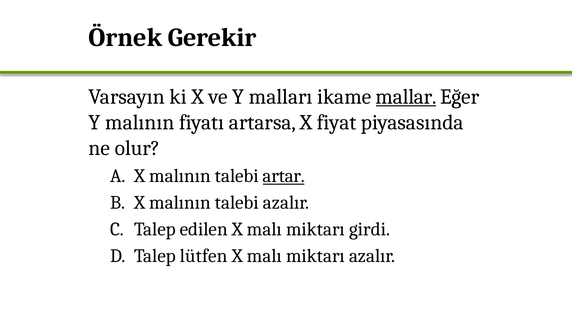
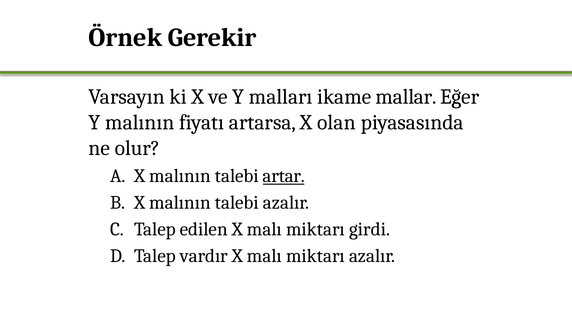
mallar underline: present -> none
fiyat: fiyat -> olan
lütfen: lütfen -> vardır
